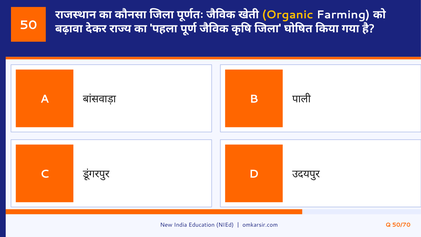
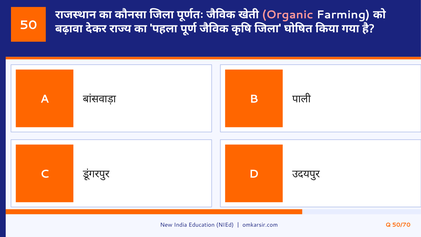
Organic colour: yellow -> pink
